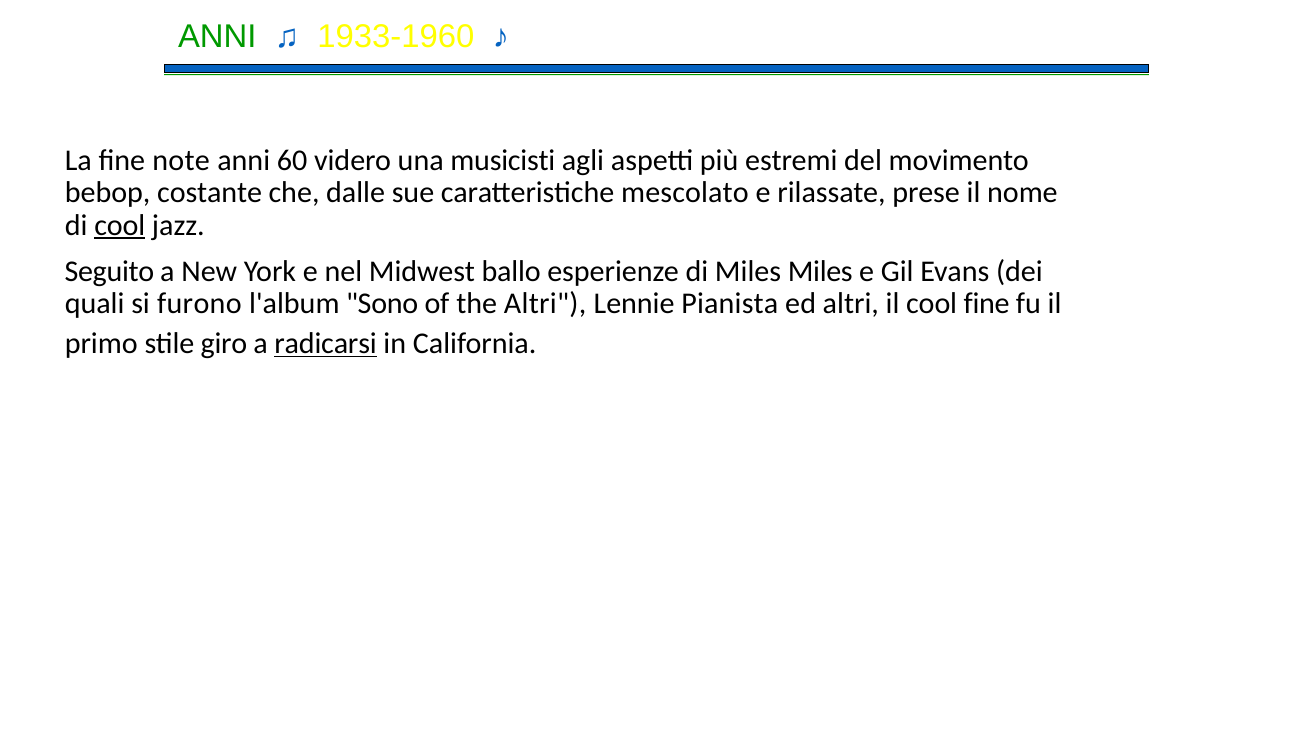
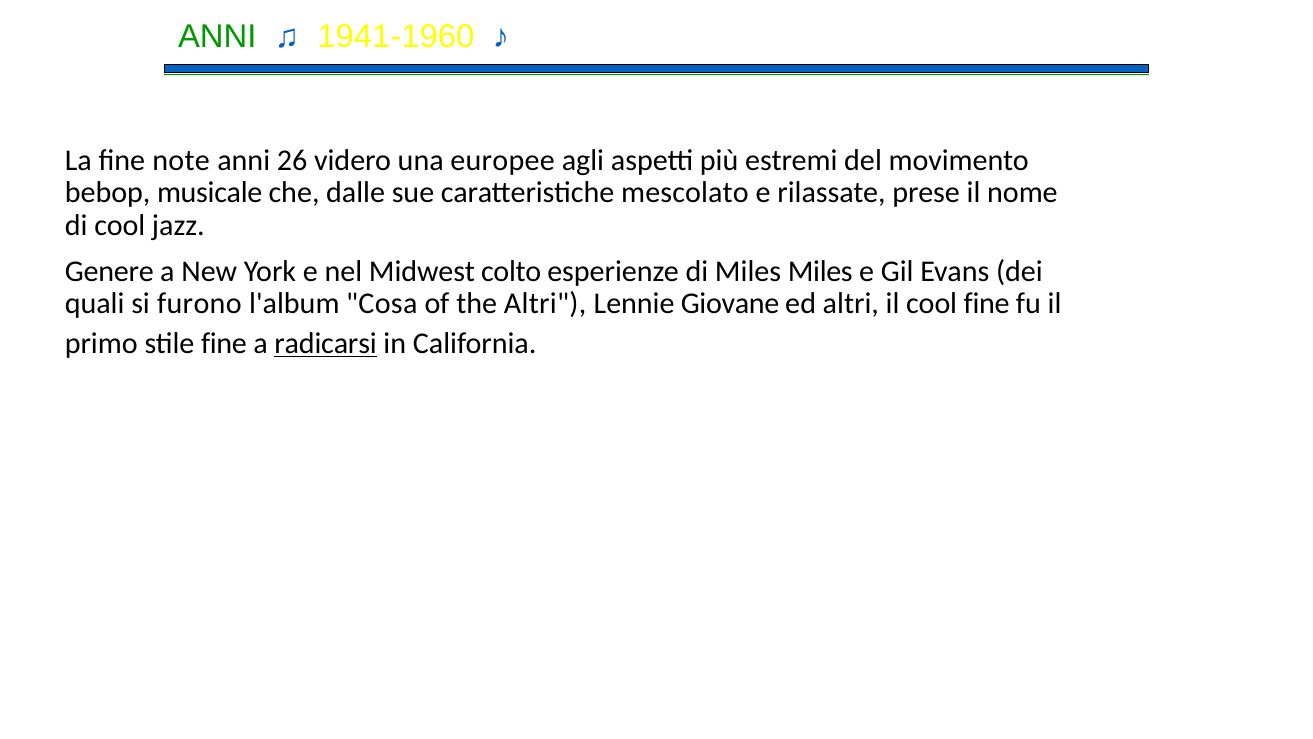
1933-1960: 1933-1960 -> 1941-1960
60: 60 -> 26
musicisti: musicisti -> europee
costante: costante -> musicale
cool at (120, 225) underline: present -> none
Seguito: Seguito -> Genere
ballo: ballo -> colto
Sono: Sono -> Cosa
Pianista: Pianista -> Giovane
stile giro: giro -> fine
